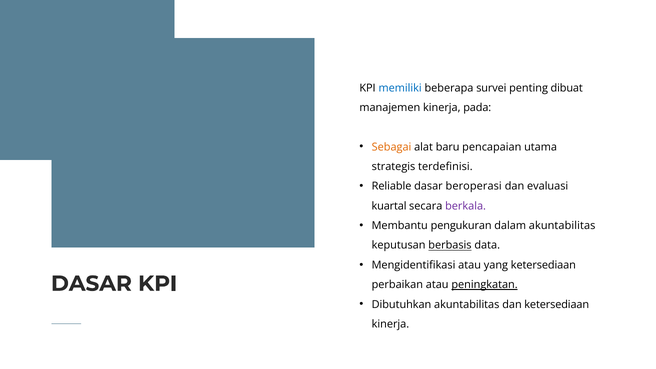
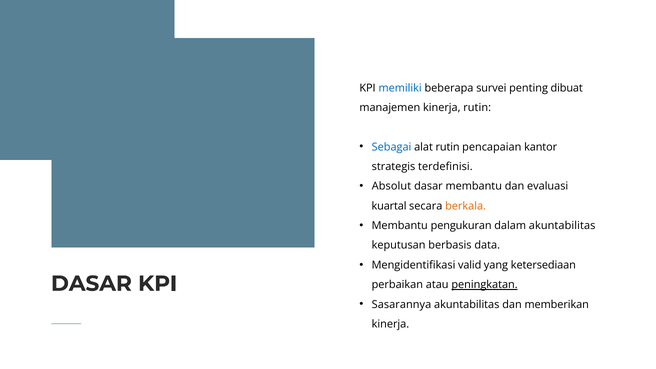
kinerja pada: pada -> rutin
Sebagai colour: orange -> blue
alat baru: baru -> rutin
utama: utama -> kantor
Reliable: Reliable -> Absolut
dasar beroperasi: beroperasi -> membantu
berkala colour: purple -> orange
berbasis underline: present -> none
Mengidentifikasi atau: atau -> valid
Dibutuhkan: Dibutuhkan -> Sasarannya
dan ketersediaan: ketersediaan -> memberikan
